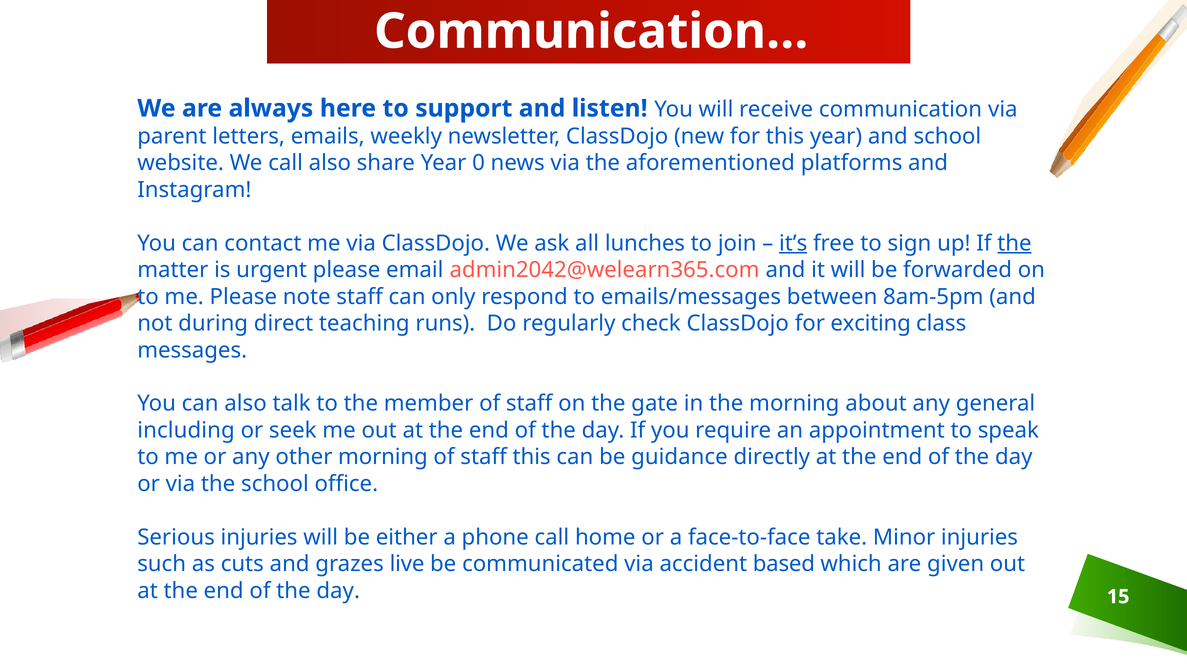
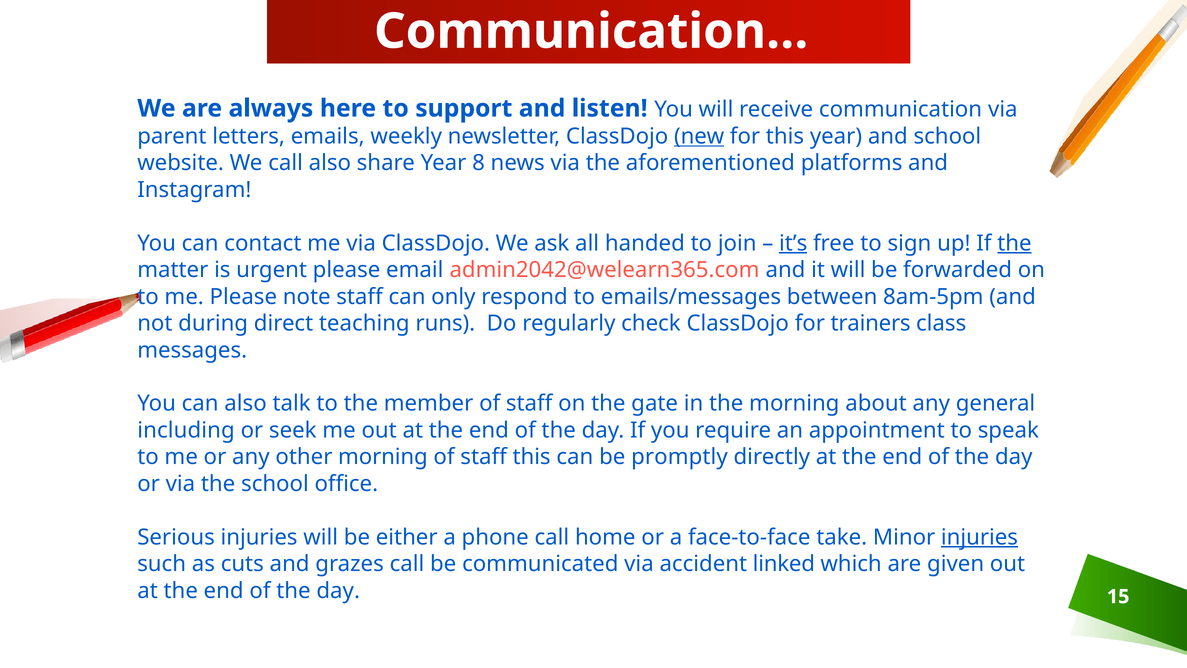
new underline: none -> present
0: 0 -> 8
lunches: lunches -> handed
exciting: exciting -> trainers
guidance: guidance -> promptly
injuries at (979, 537) underline: none -> present
grazes live: live -> call
based: based -> linked
